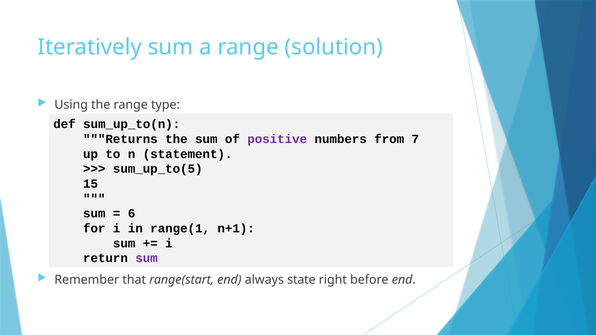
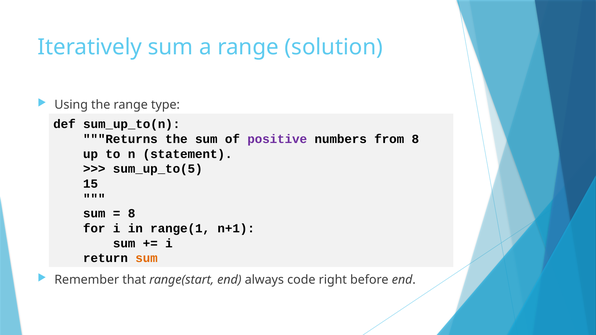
from 7: 7 -> 8
6 at (132, 214): 6 -> 8
sum at (147, 258) colour: purple -> orange
state: state -> code
